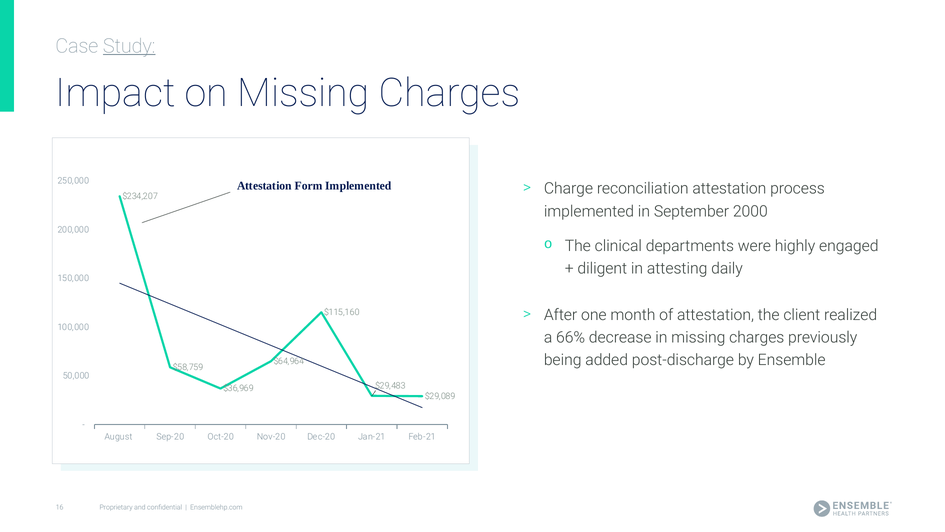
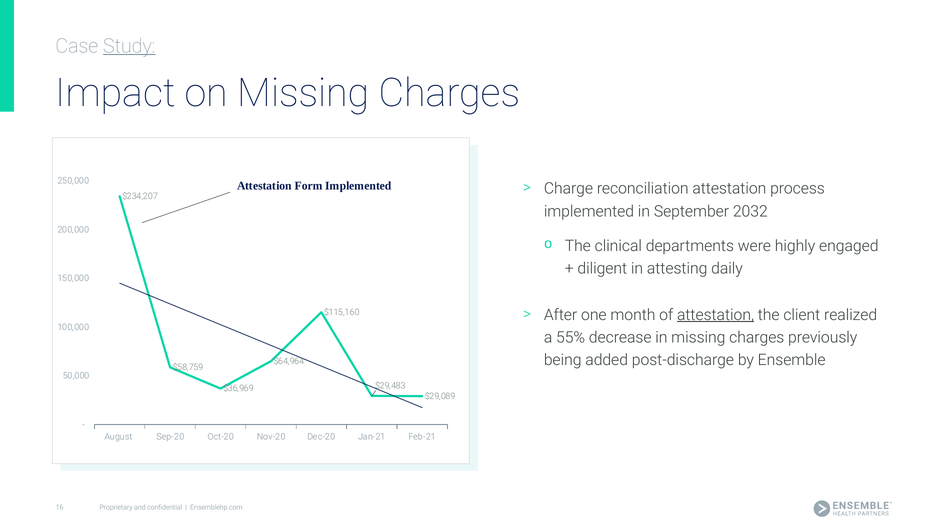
2000: 2000 -> 2032
attestation at (716, 315) underline: none -> present
66%: 66% -> 55%
